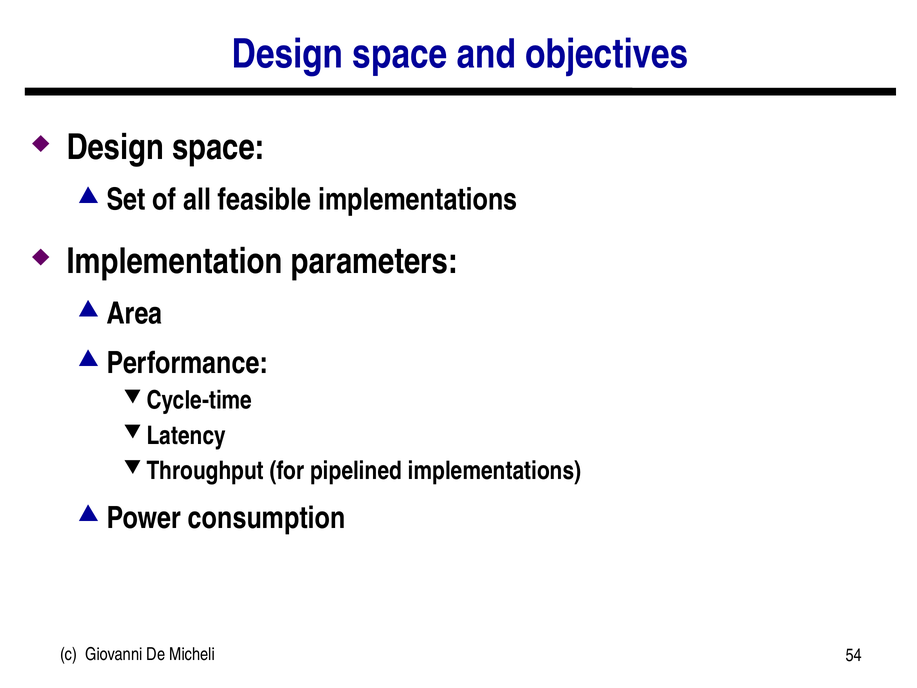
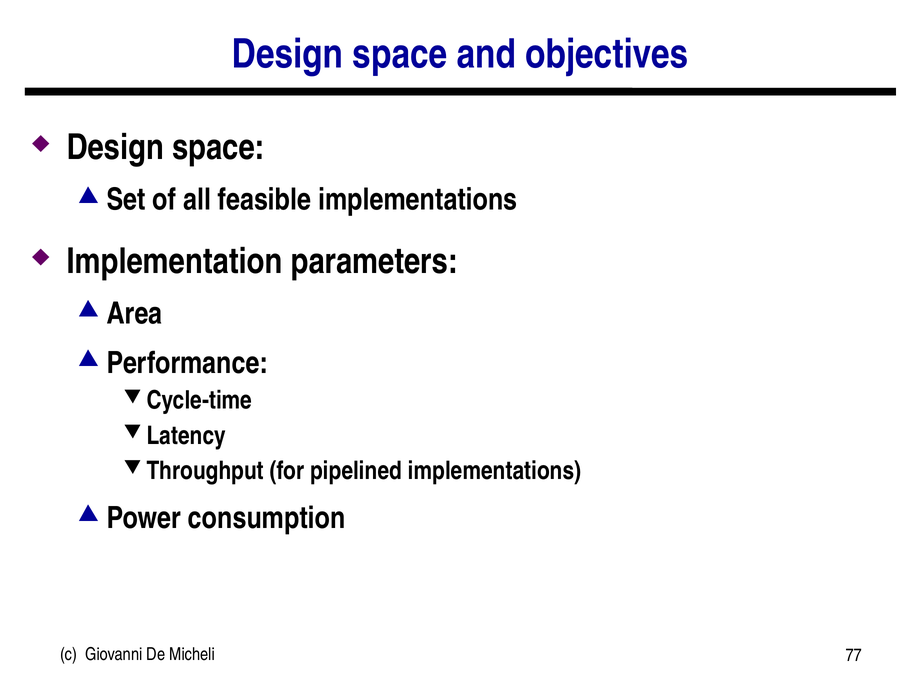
54: 54 -> 77
